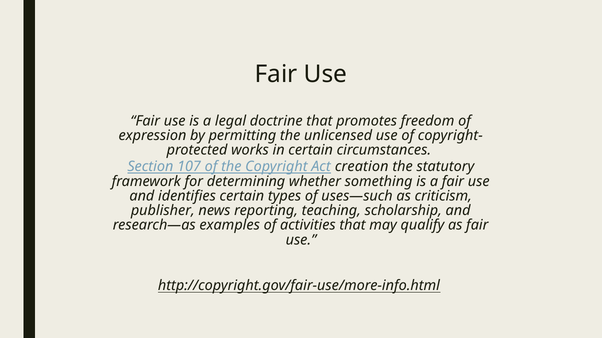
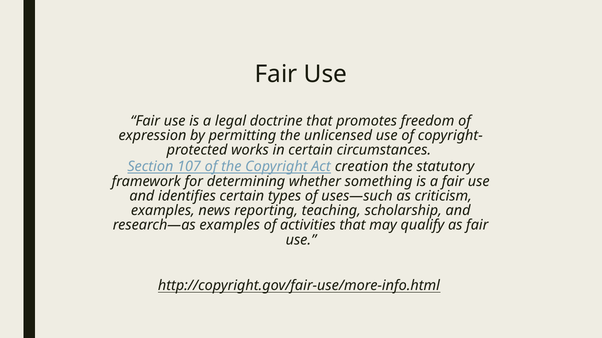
publisher at (163, 211): publisher -> examples
